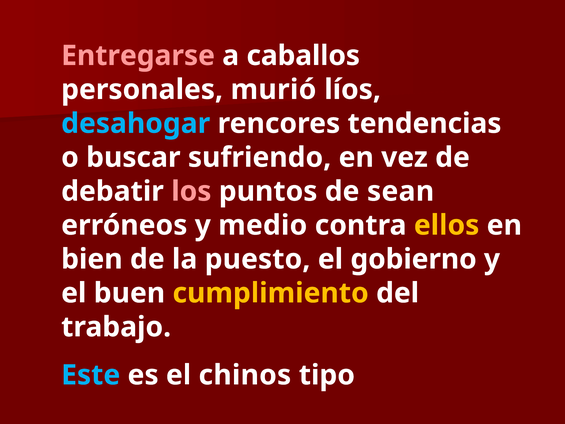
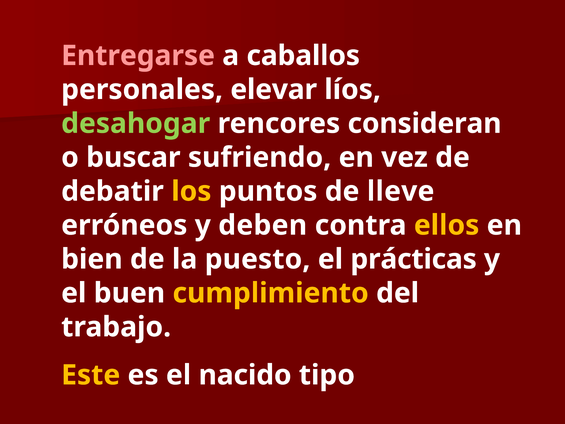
murió: murió -> elevar
desahogar colour: light blue -> light green
tendencias: tendencias -> consideran
los colour: pink -> yellow
sean: sean -> lleve
medio: medio -> deben
gobierno: gobierno -> prácticas
Este colour: light blue -> yellow
chinos: chinos -> nacido
